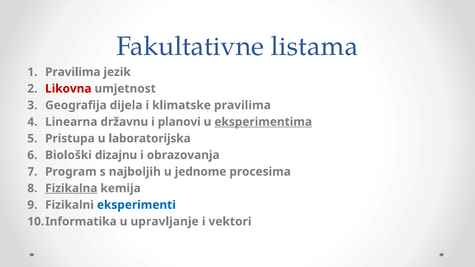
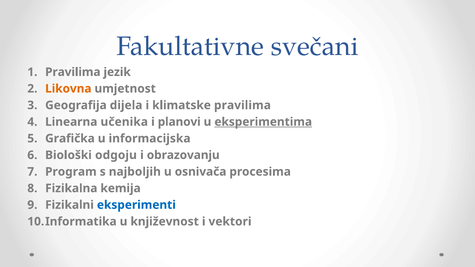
listama: listama -> svečani
Likovna colour: red -> orange
državnu: državnu -> učenika
Pristupa: Pristupa -> Grafička
laboratorijska: laboratorijska -> informacijska
dizajnu: dizajnu -> odgoju
obrazovanja: obrazovanja -> obrazovanju
jednome: jednome -> osnivača
Fizikalna underline: present -> none
upravljanje: upravljanje -> književnost
